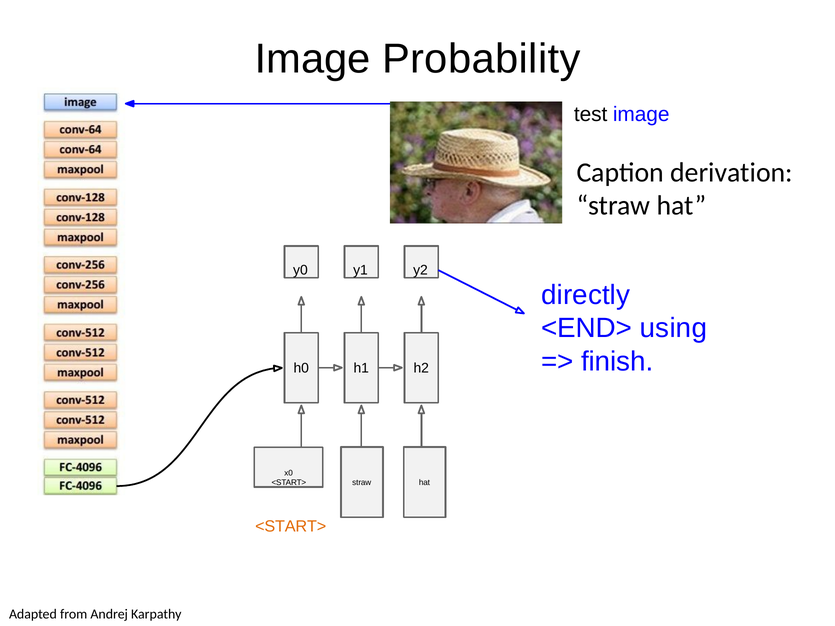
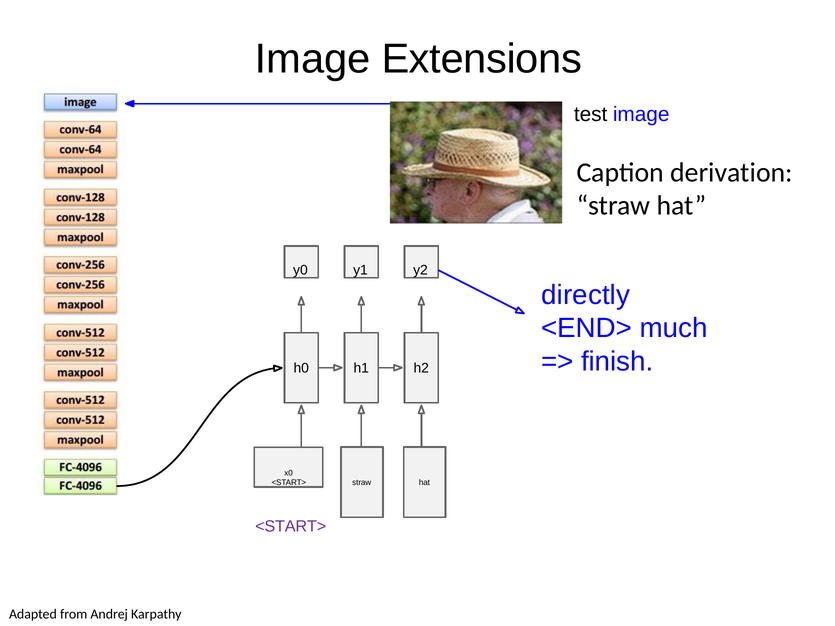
Probability: Probability -> Extensions
using: using -> much
<START> at (291, 527) colour: orange -> purple
